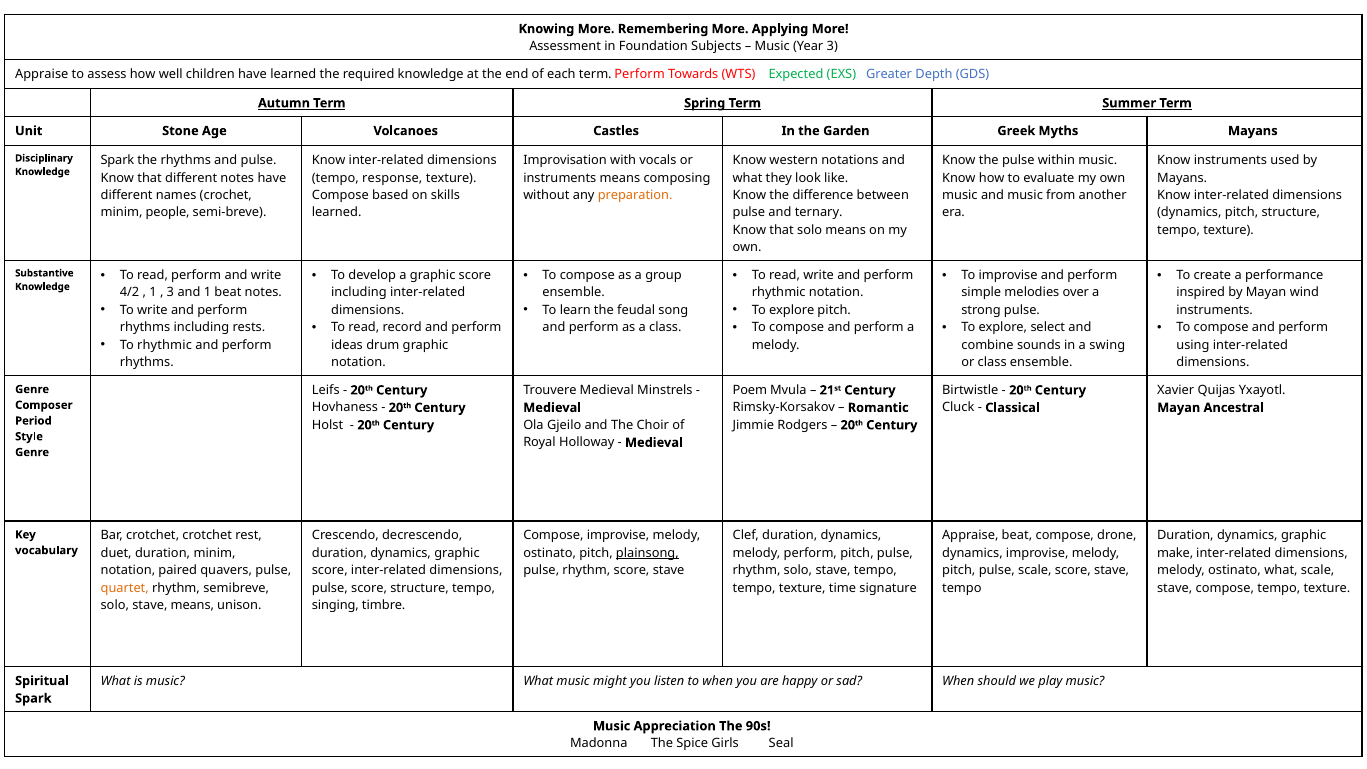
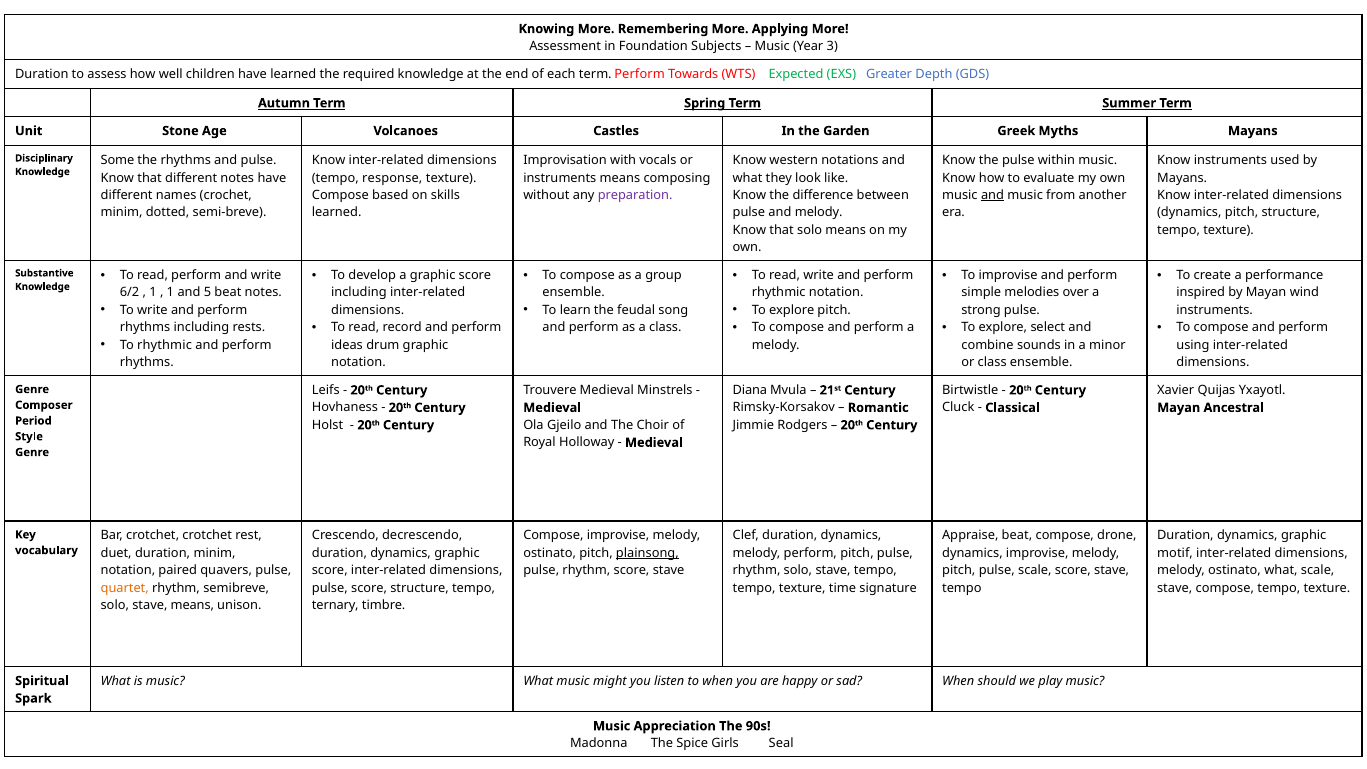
Appraise at (42, 74): Appraise -> Duration
Spark at (117, 160): Spark -> Some
preparation colour: orange -> purple
and at (993, 195) underline: none -> present
people: people -> dotted
and ternary: ternary -> melody
4/2: 4/2 -> 6/2
3 at (170, 293): 3 -> 1
and 1: 1 -> 5
swing: swing -> minor
Poem: Poem -> Diana
make: make -> motif
singing: singing -> ternary
